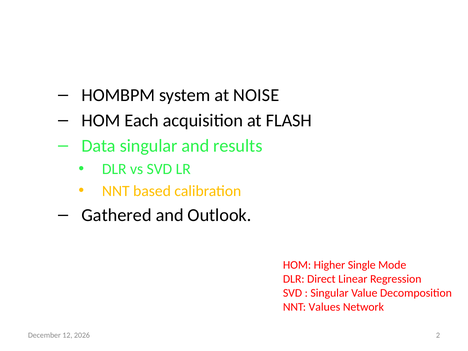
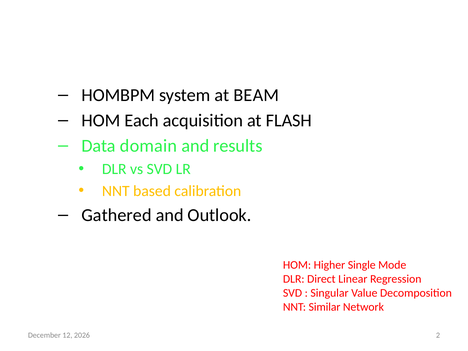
NOISE: NOISE -> BEAM
Data singular: singular -> domain
Values: Values -> Similar
